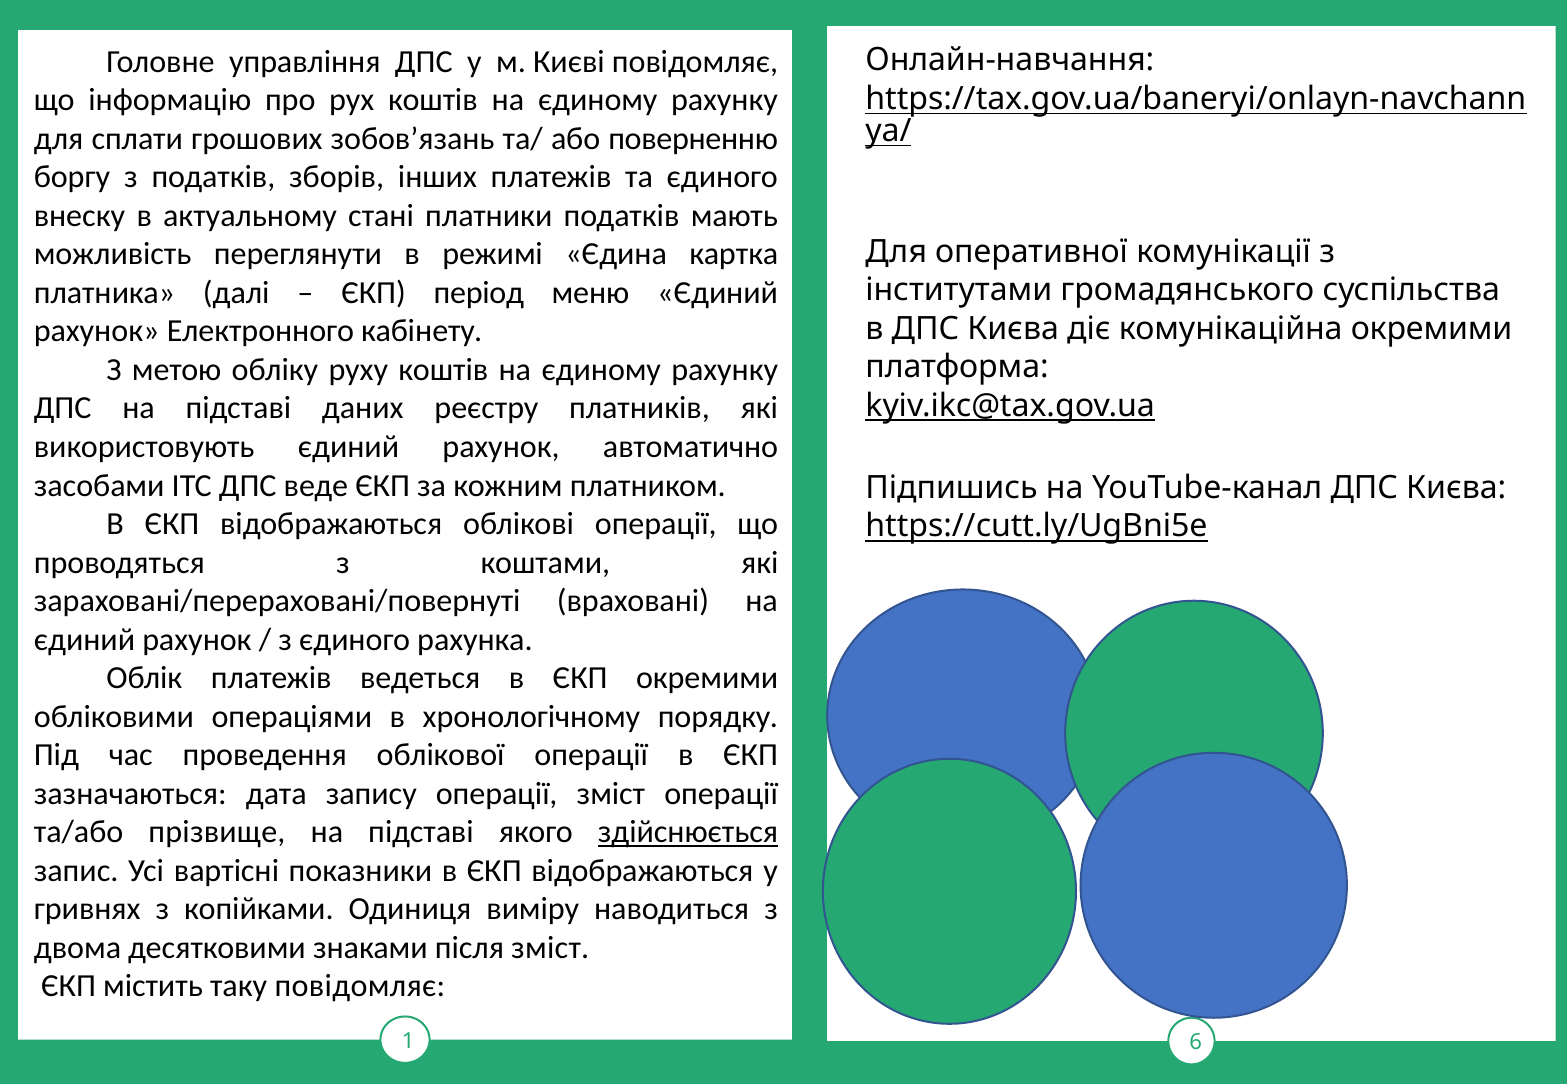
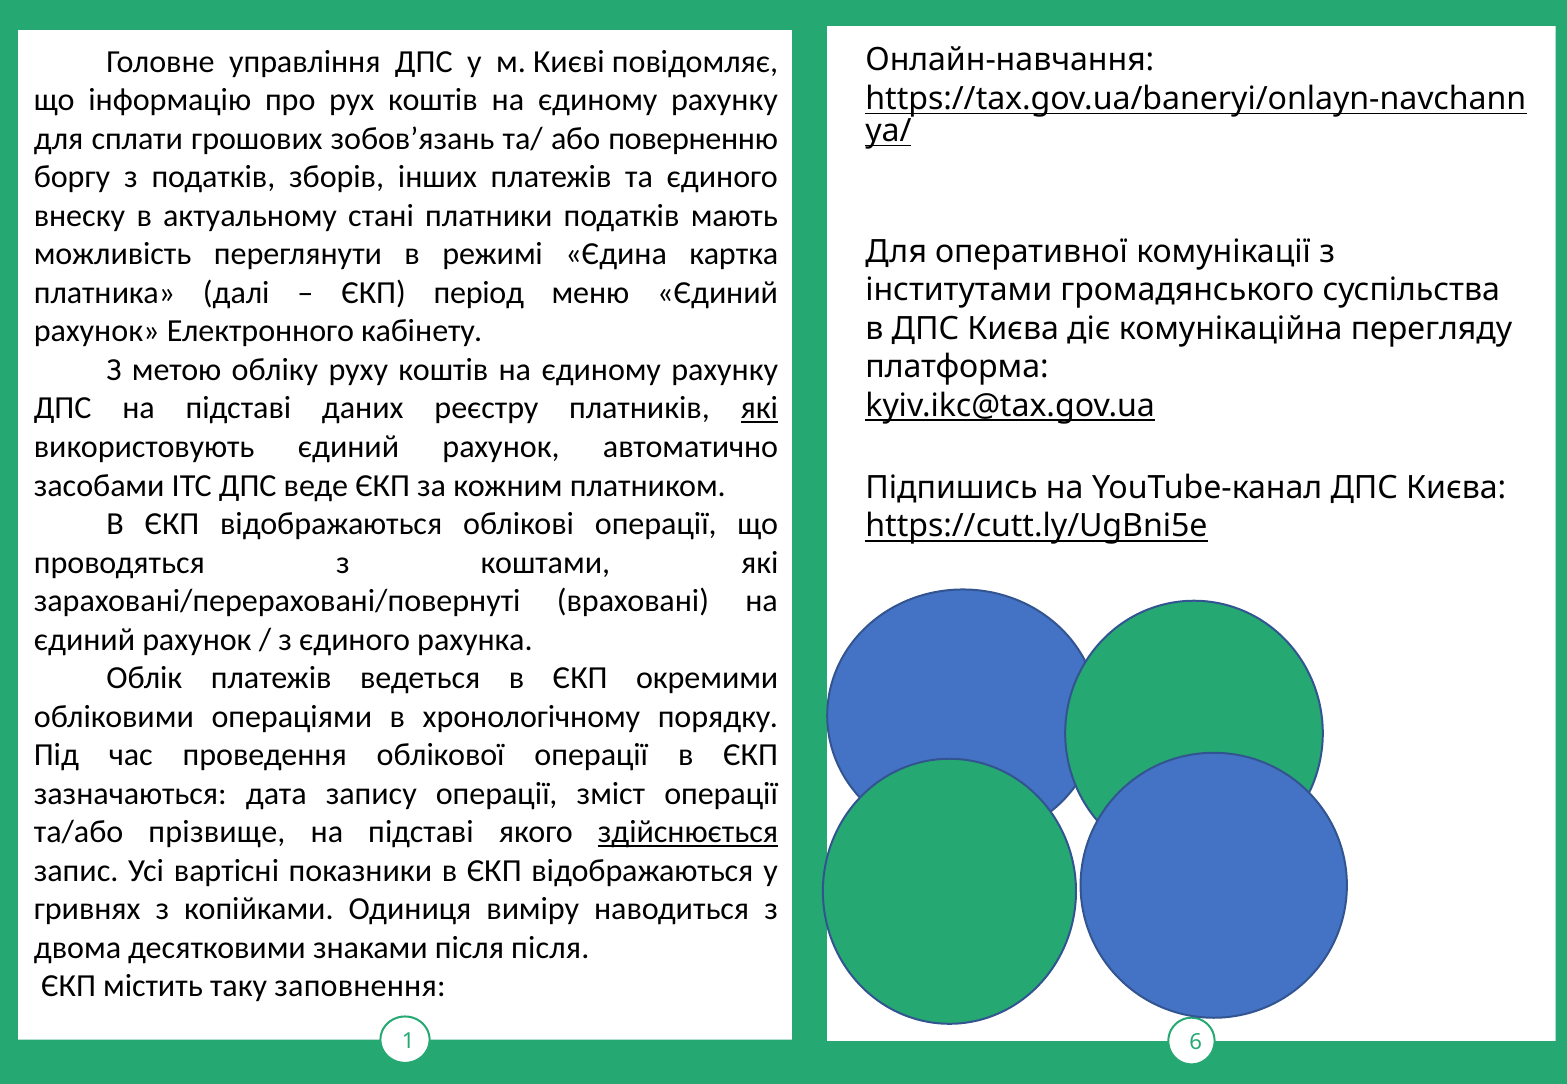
комунікаційна окремими: окремими -> перегляду
які at (759, 409) underline: none -> present
після зміст: зміст -> після
таку повідомляє: повідомляє -> заповнення
